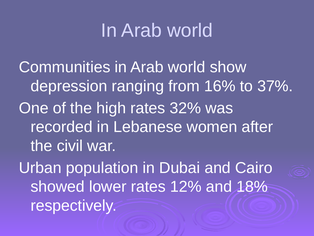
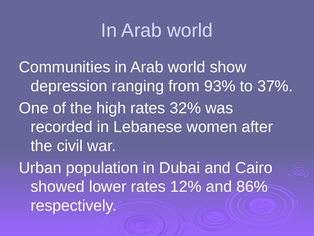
16%: 16% -> 93%
18%: 18% -> 86%
